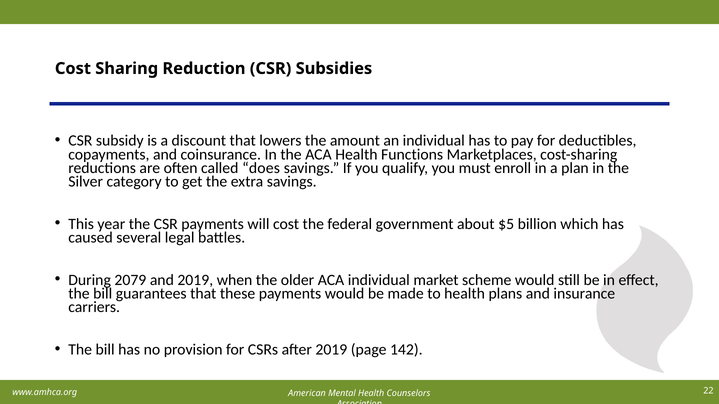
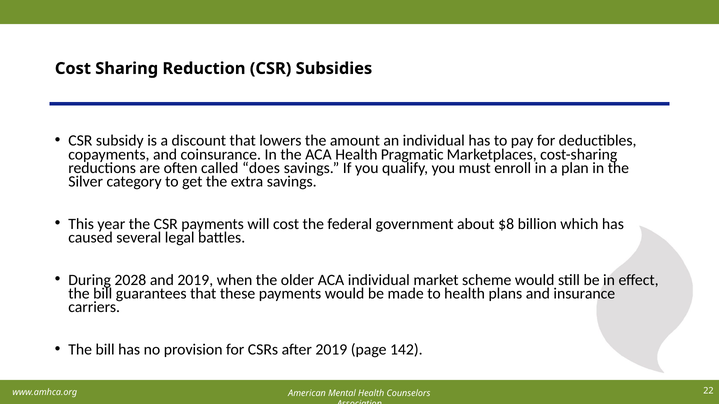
Functions: Functions -> Pragmatic
$5: $5 -> $8
2079: 2079 -> 2028
